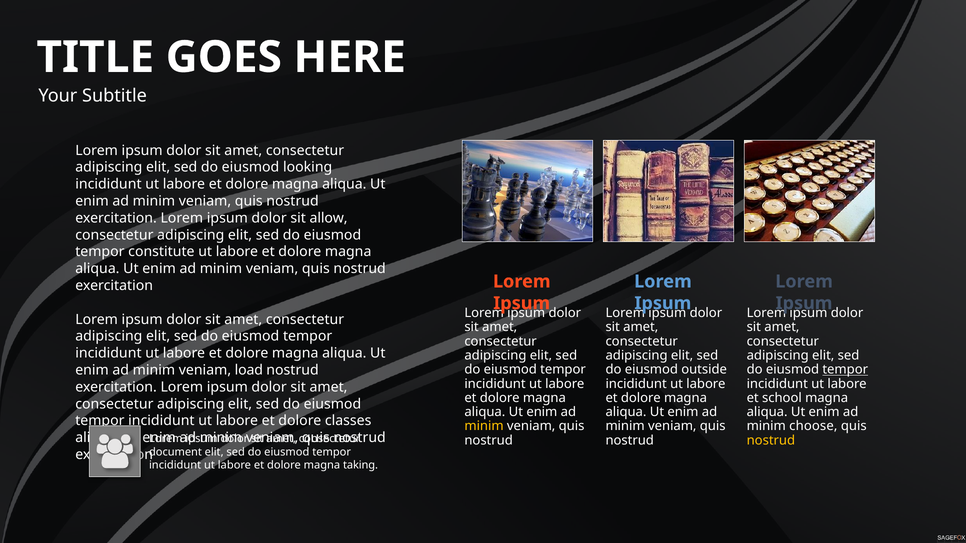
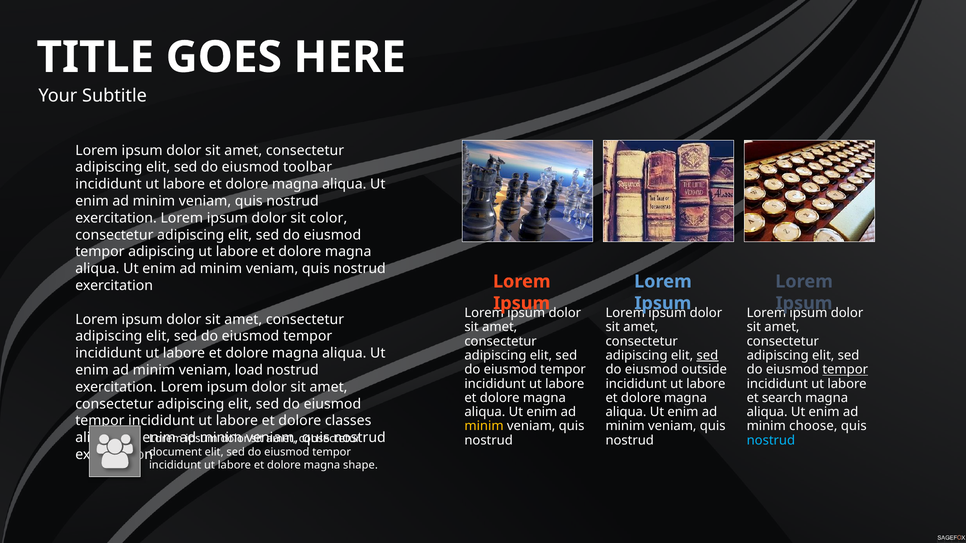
looking: looking -> toolbar
allow: allow -> color
tempor constitute: constitute -> adipiscing
sed at (707, 356) underline: none -> present
school: school -> search
nostrud at (771, 441) colour: yellow -> light blue
taking: taking -> shape
